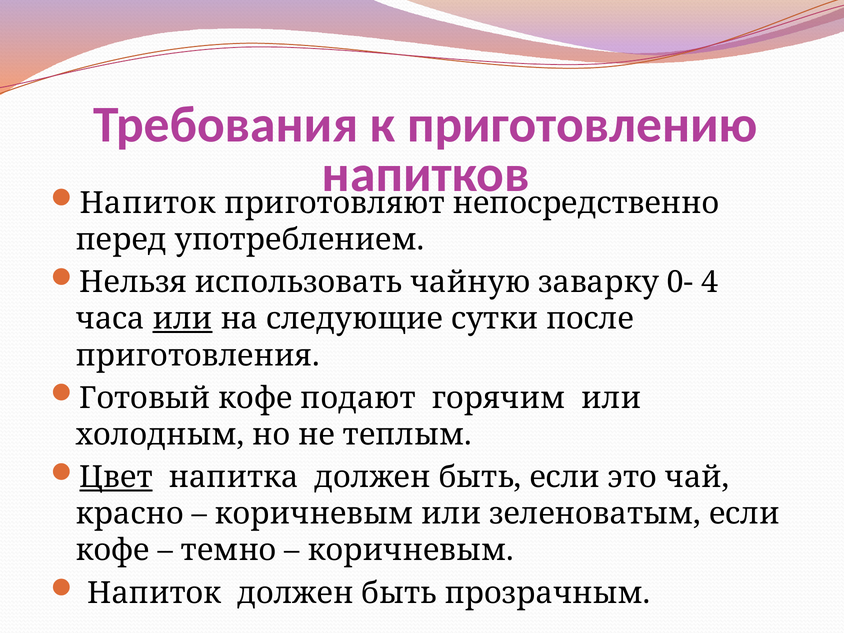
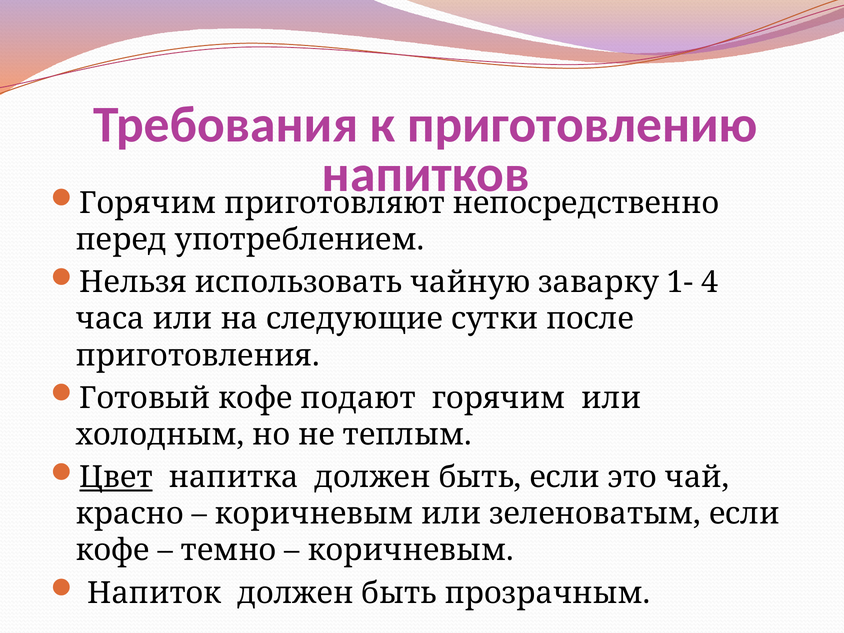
Напиток at (148, 203): Напиток -> Горячим
0-: 0- -> 1-
или at (183, 319) underline: present -> none
